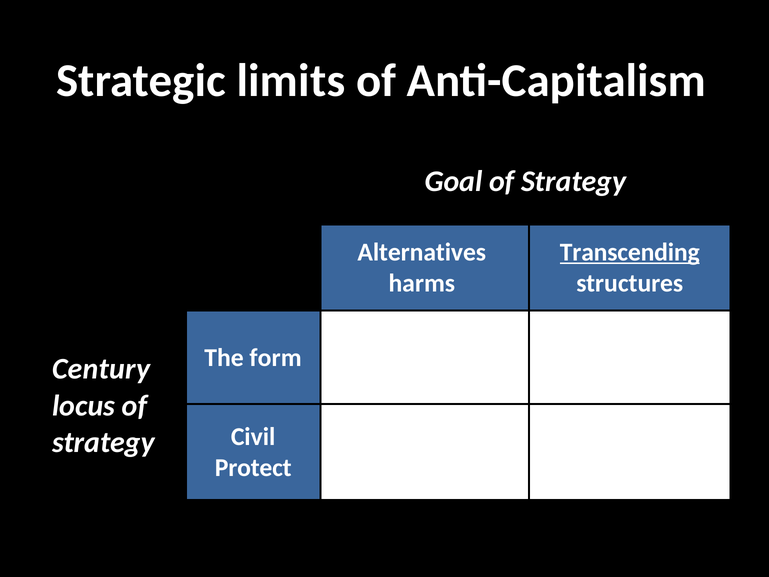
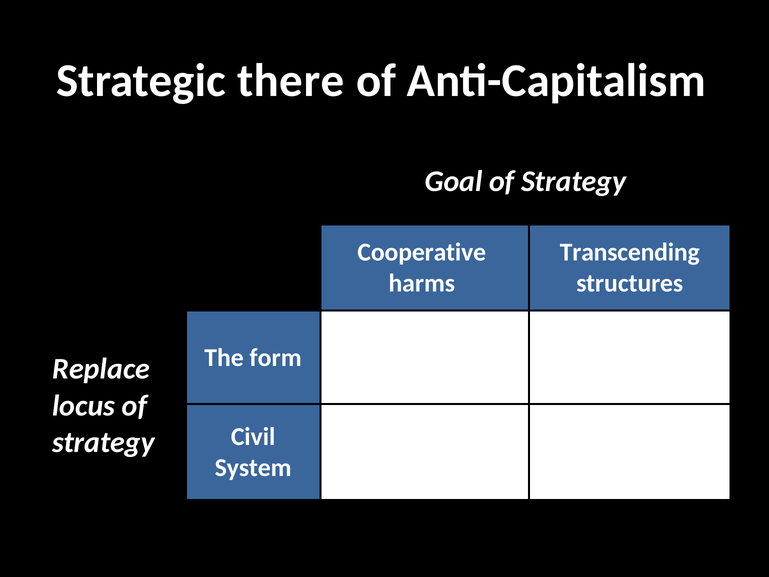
limits: limits -> there
Alternatives: Alternatives -> Cooperative
Transcending underline: present -> none
Century at (101, 369): Century -> Replace
Protect: Protect -> System
